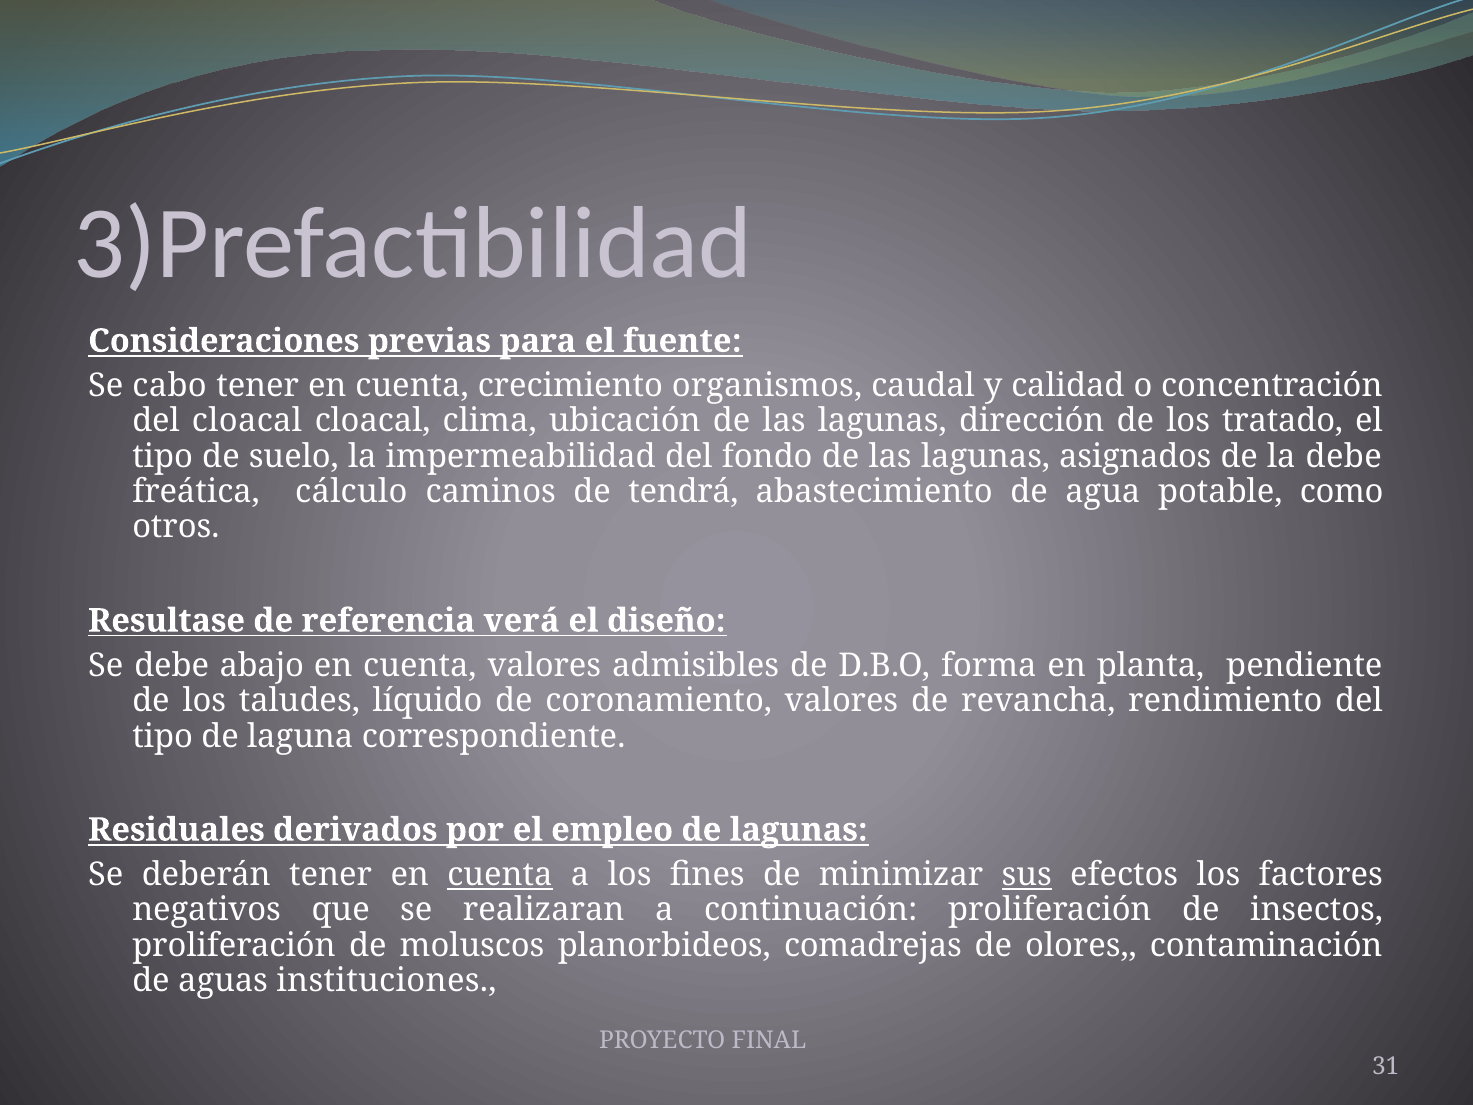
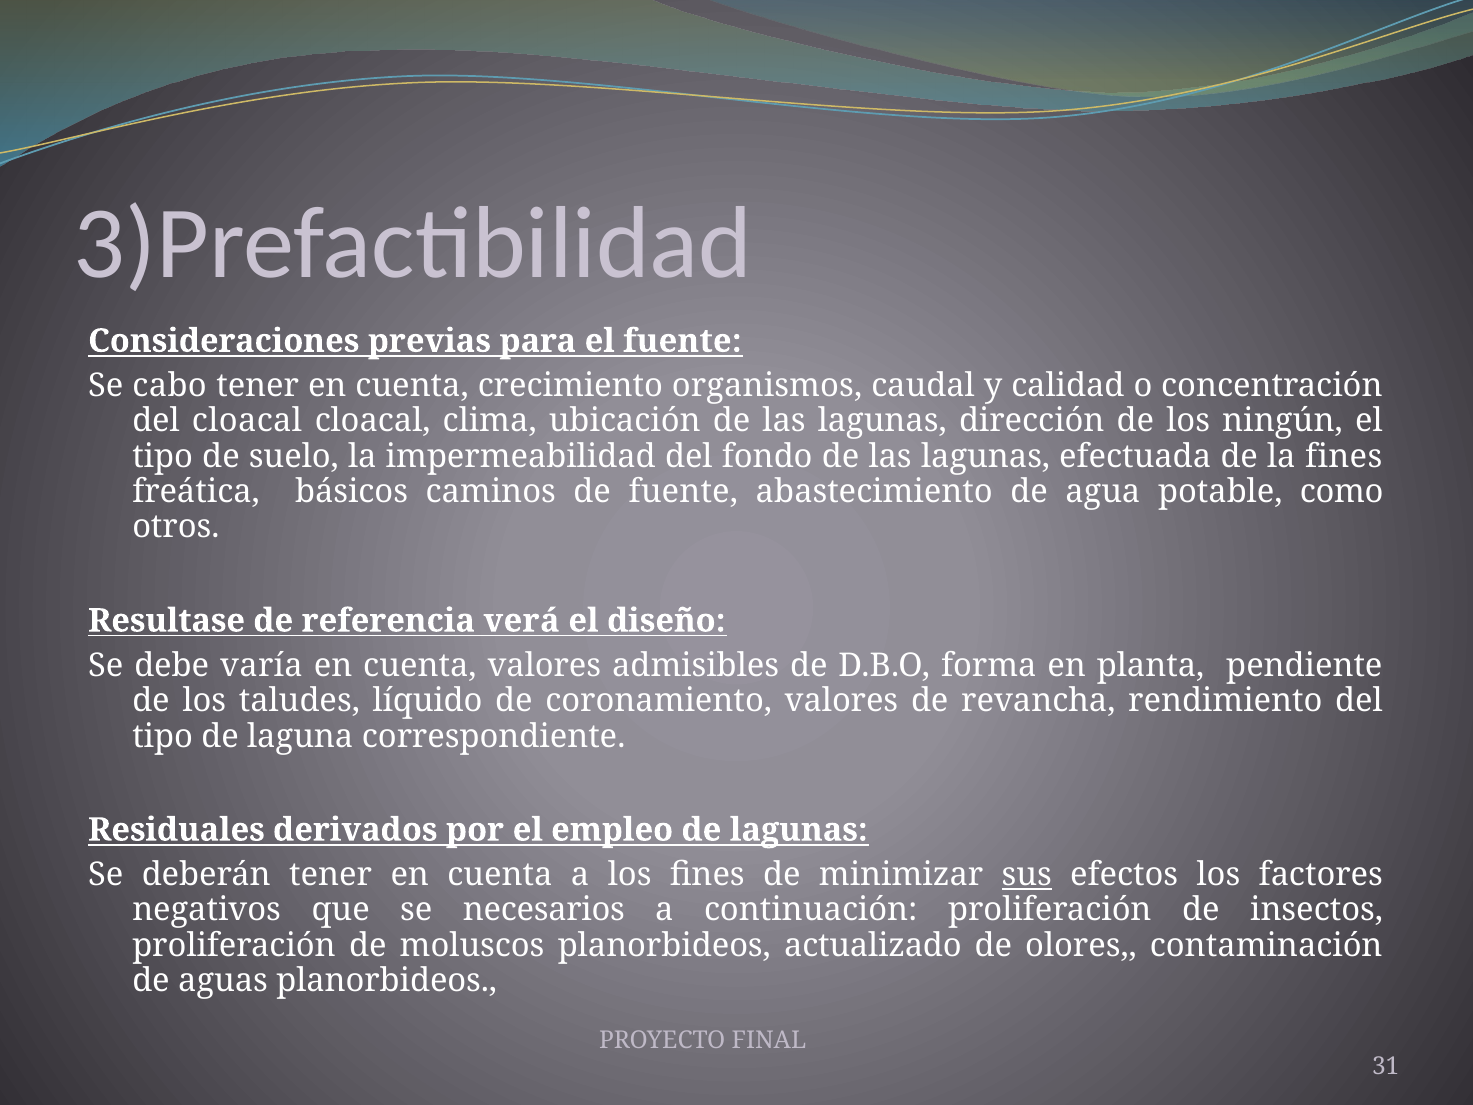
tratado: tratado -> ningún
asignados: asignados -> efectuada
la debe: debe -> fines
cálculo: cálculo -> básicos
de tendrá: tendrá -> fuente
abajo: abajo -> varía
cuenta at (500, 875) underline: present -> none
realizaran: realizaran -> necesarios
comadrejas: comadrejas -> actualizado
aguas instituciones: instituciones -> planorbideos
